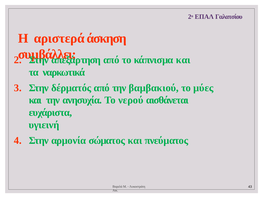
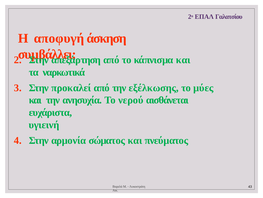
αριστερά: αριστερά -> αποφυγή
δέρματός: δέρματός -> προκαλεί
βαμβακιού: βαμβακιού -> εξέλκωσης
